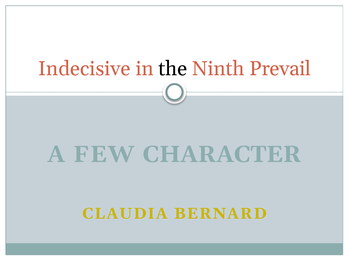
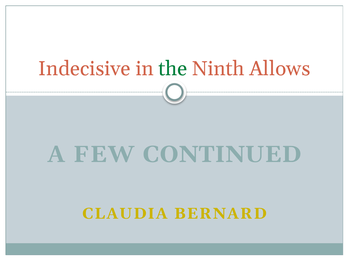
the colour: black -> green
Prevail: Prevail -> Allows
CHARACTER: CHARACTER -> CONTINUED
